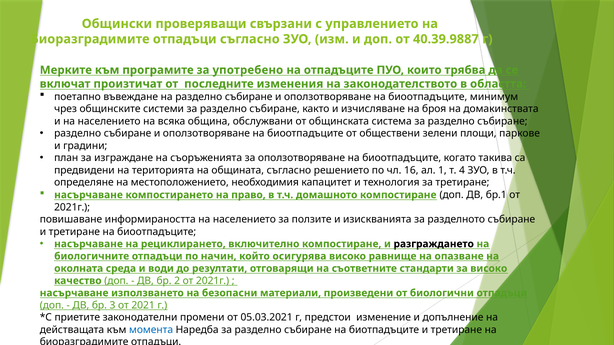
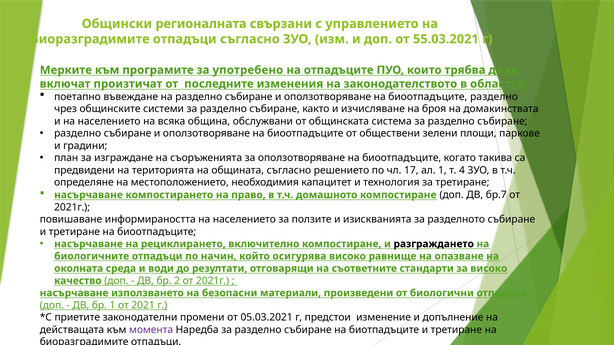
проверяващи: проверяващи -> регионалната
40.39.9887: 40.39.9887 -> 55.03.2021
биоотпадъците минимум: минимум -> разделно
16: 16 -> 17
бр.1: бр.1 -> бр.7
бр 3: 3 -> 1
момента colour: blue -> purple
